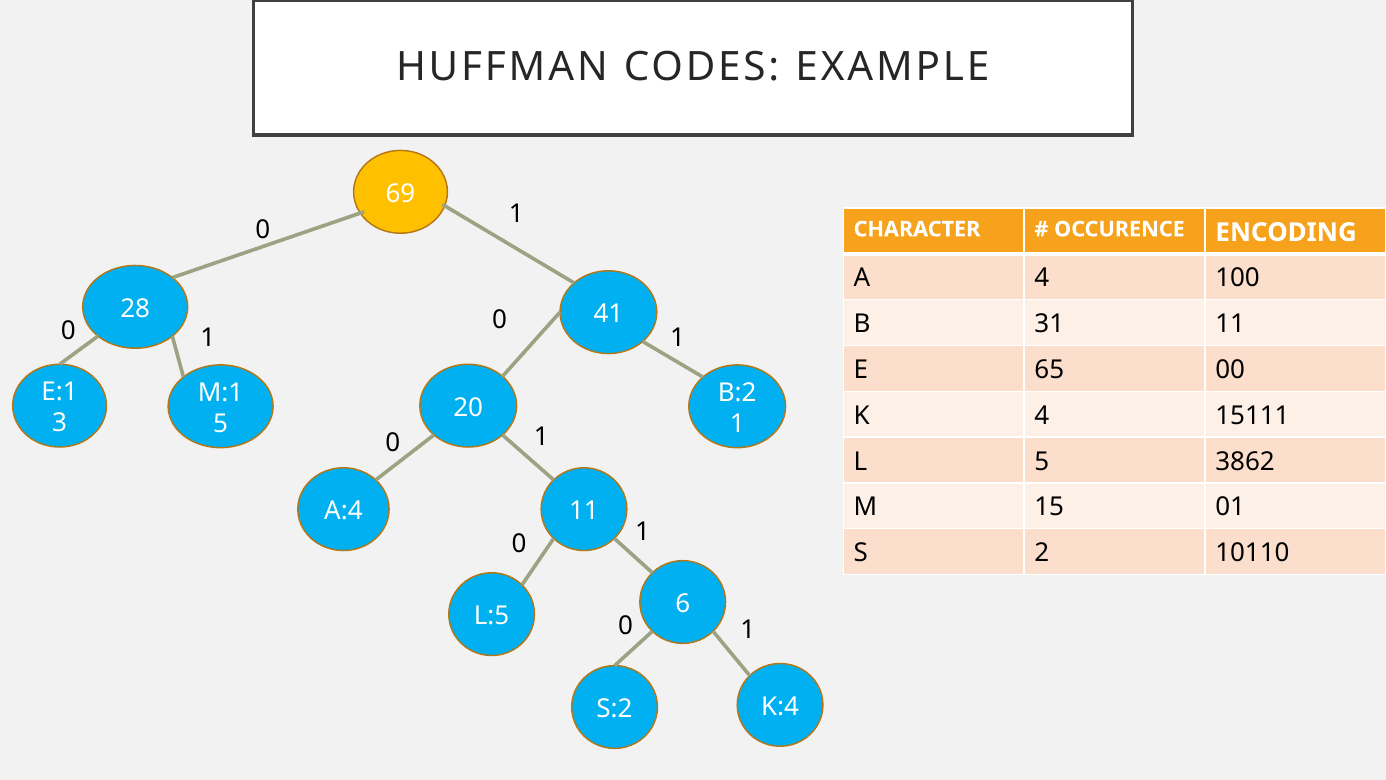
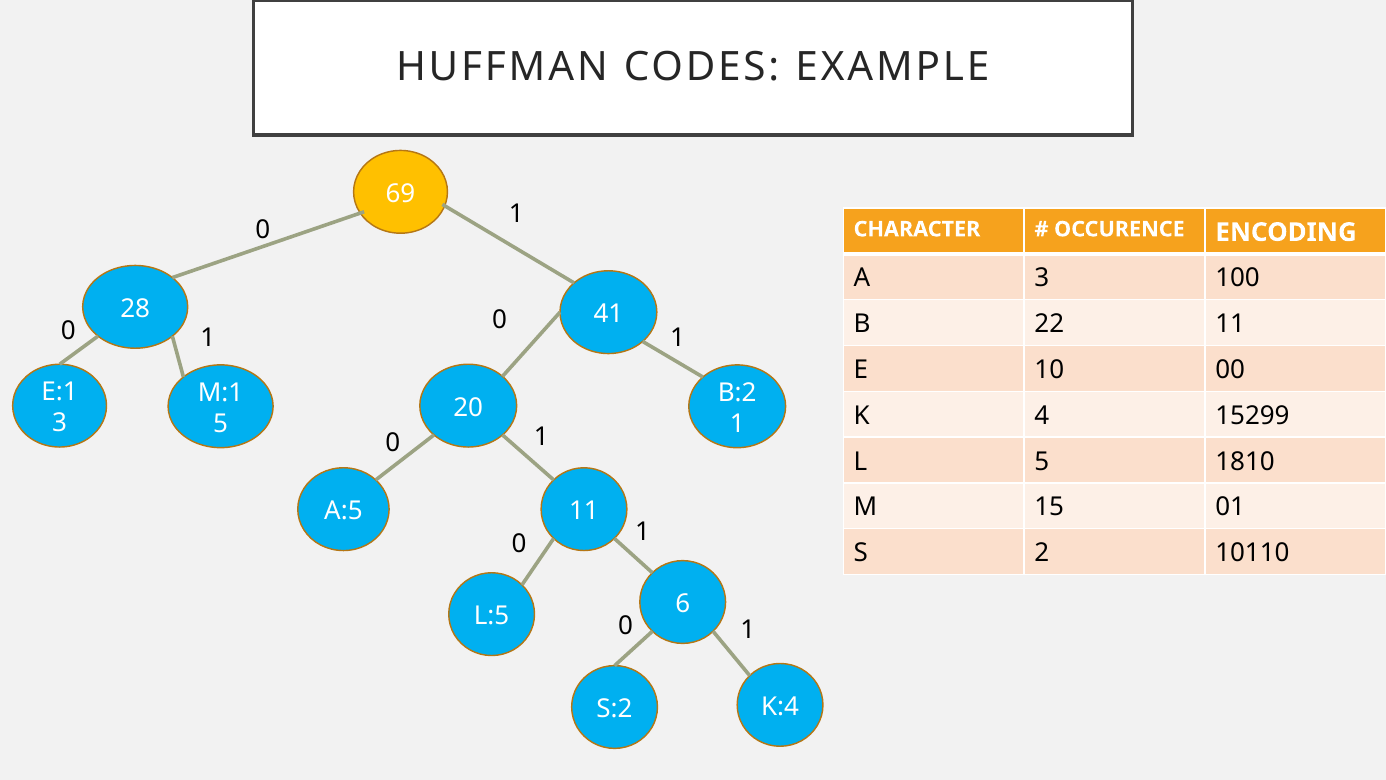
A 4: 4 -> 3
31: 31 -> 22
65: 65 -> 10
15111: 15111 -> 15299
3862: 3862 -> 1810
A:4: A:4 -> A:5
